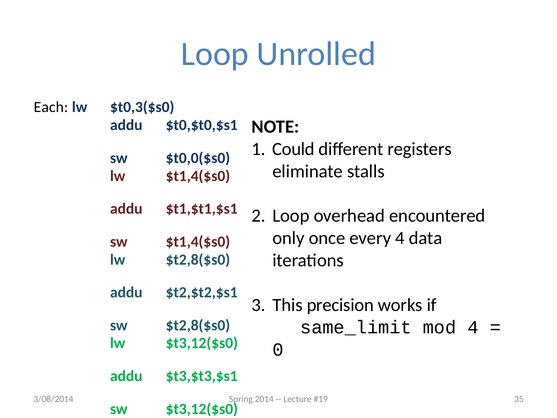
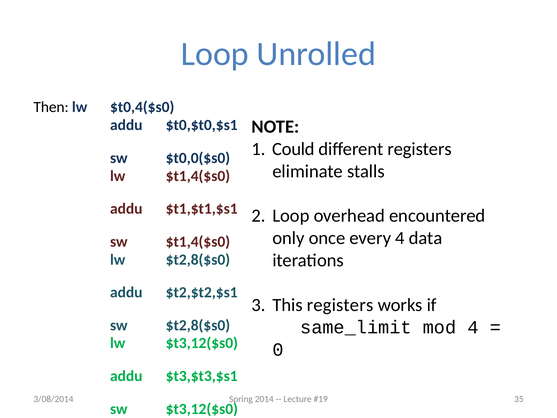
Each: Each -> Then
$t0,3($s0: $t0,3($s0 -> $t0,4($s0
This precision: precision -> registers
